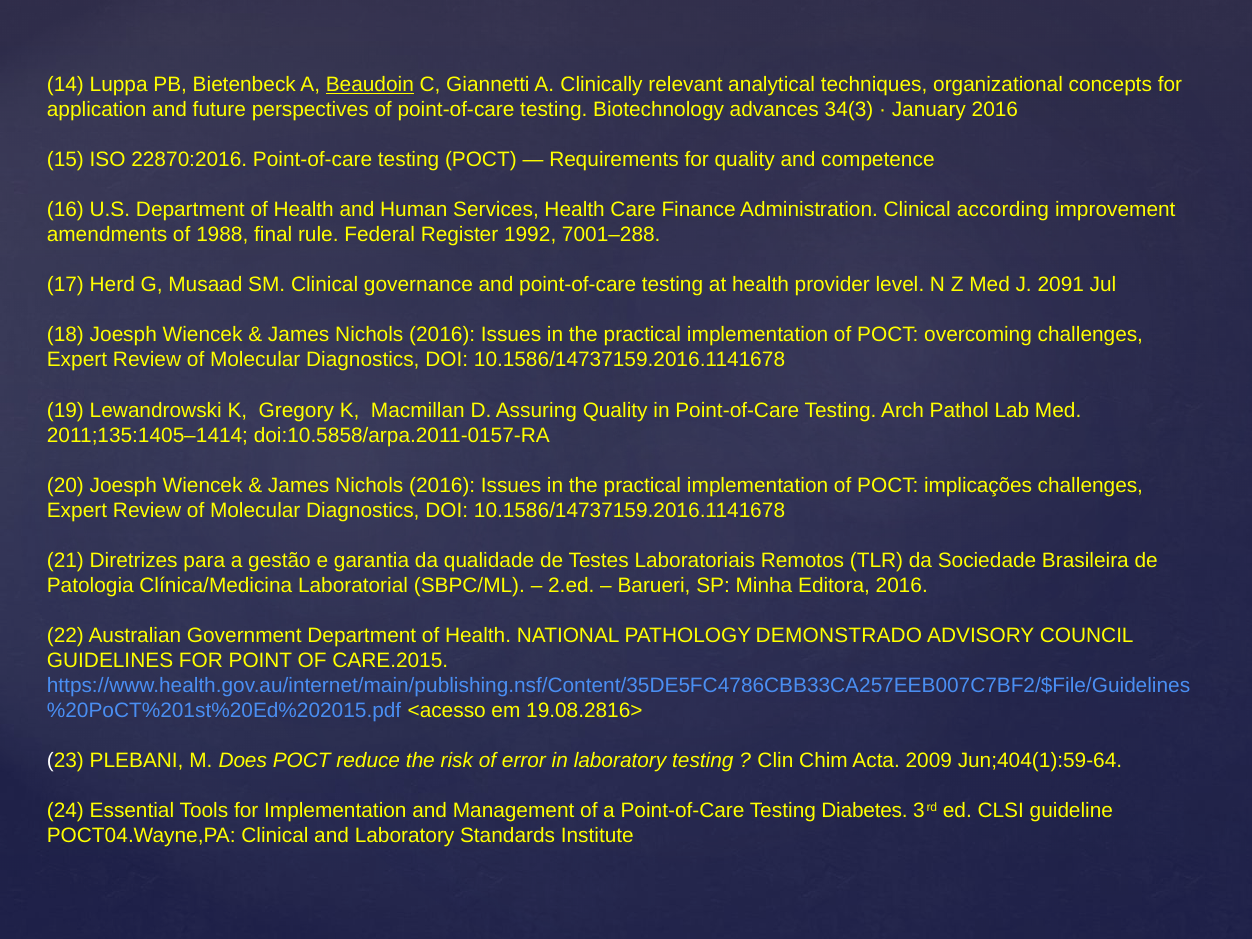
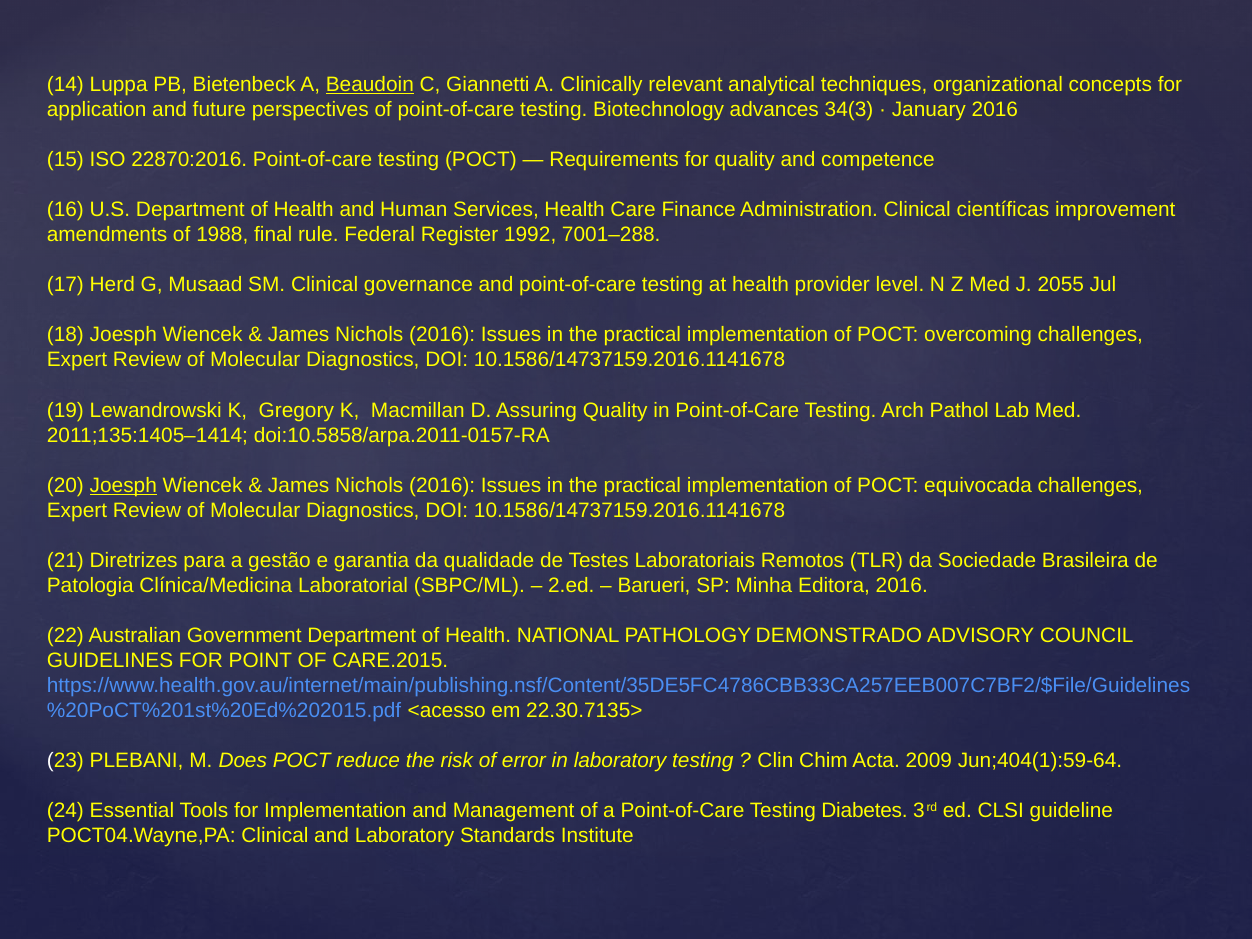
according: according -> científicas
2091: 2091 -> 2055
Joesph at (123, 485) underline: none -> present
implicações: implicações -> equivocada
19.08.2816>: 19.08.2816> -> 22.30.7135>
